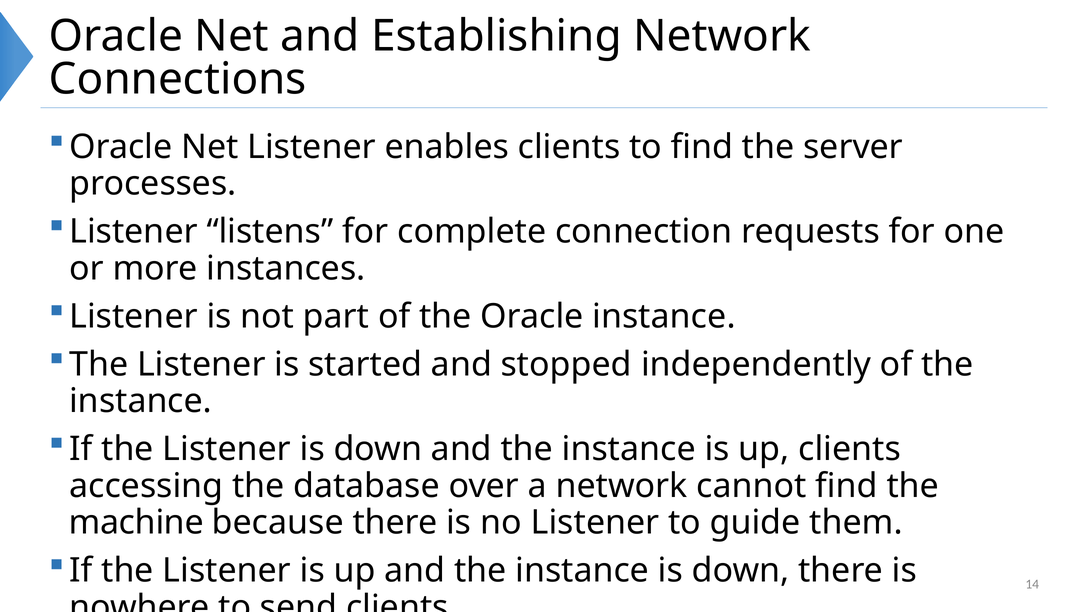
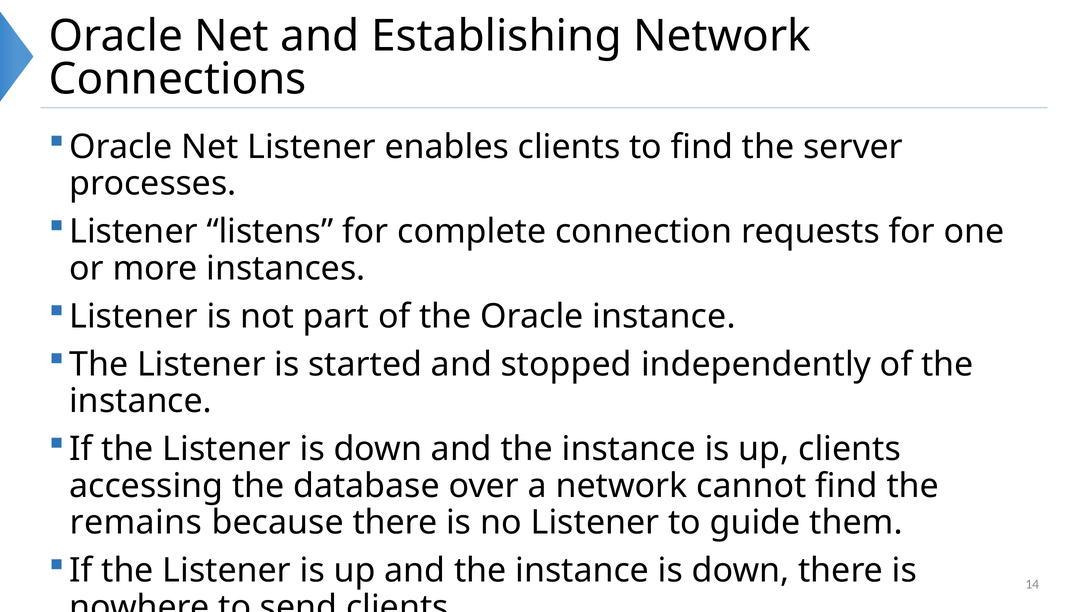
machine: machine -> remains
